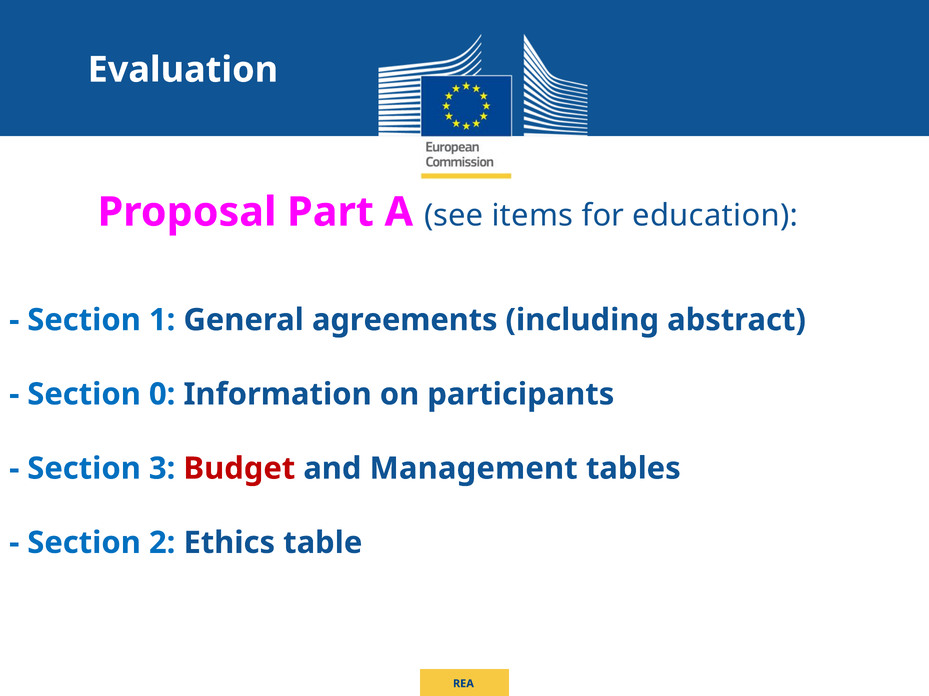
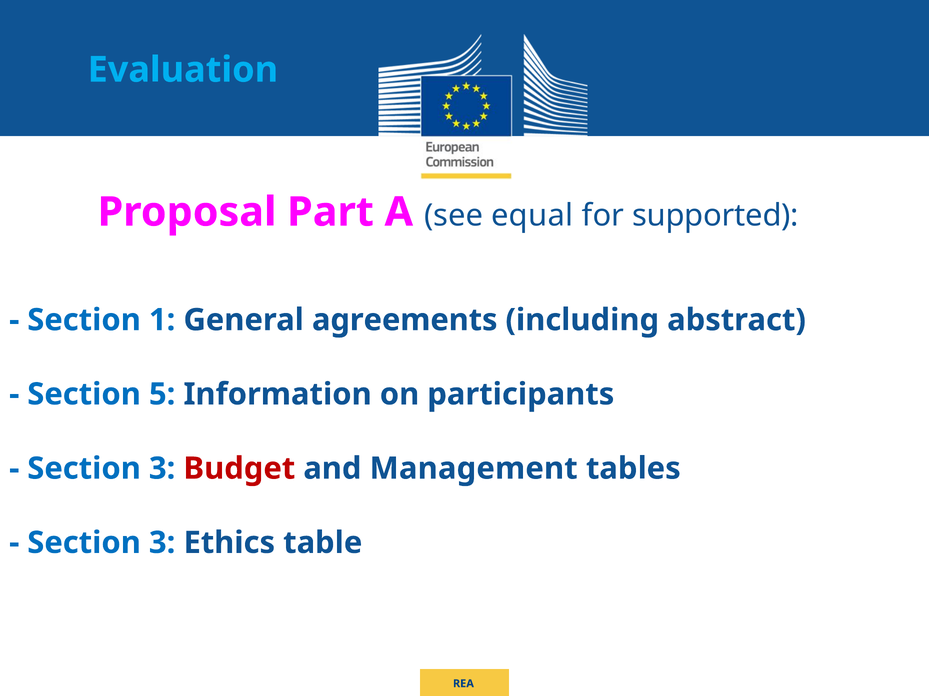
Evaluation colour: white -> light blue
items: items -> equal
education: education -> supported
0: 0 -> 5
2 at (162, 543): 2 -> 3
